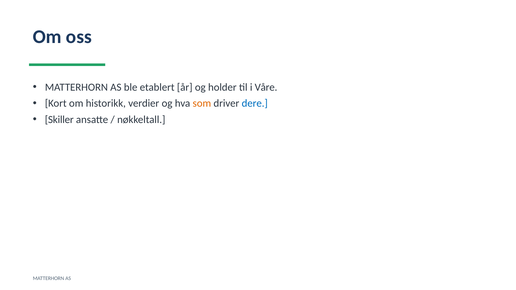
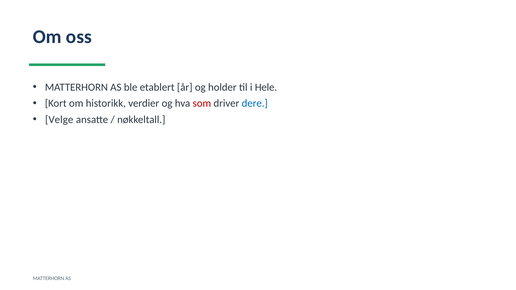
Våre: Våre -> Hele
som colour: orange -> red
Skiller: Skiller -> Velge
